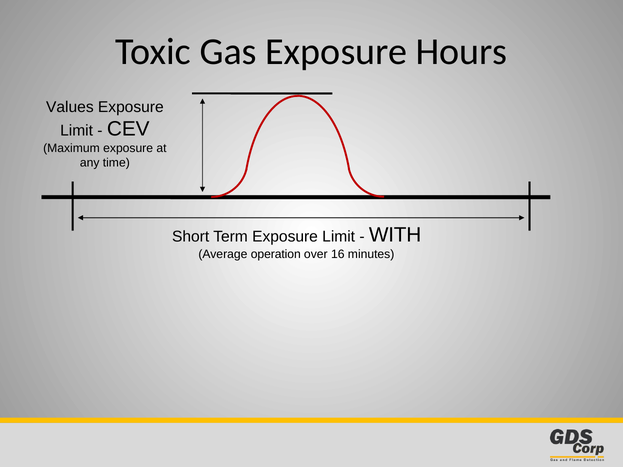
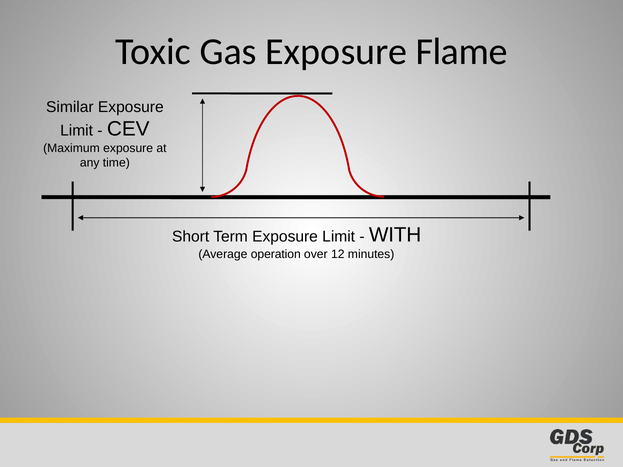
Hours: Hours -> Flame
Values: Values -> Similar
16: 16 -> 12
